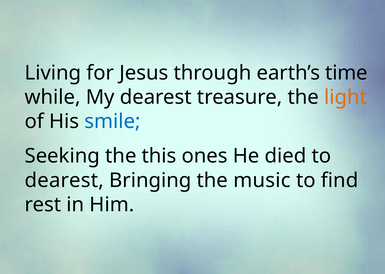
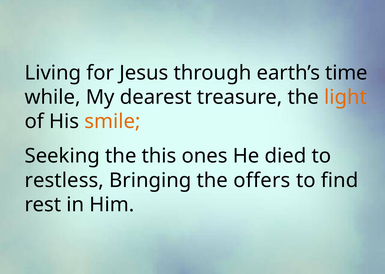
smile colour: blue -> orange
dearest at (64, 181): dearest -> restless
music: music -> offers
